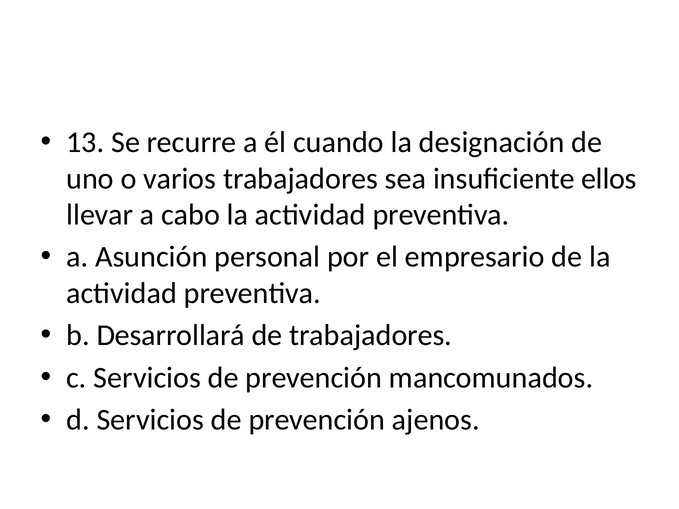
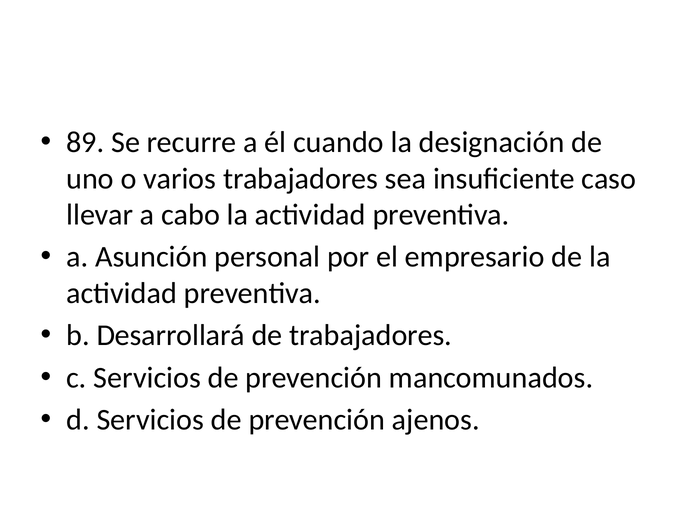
13: 13 -> 89
ellos: ellos -> caso
